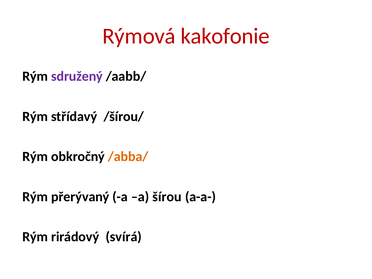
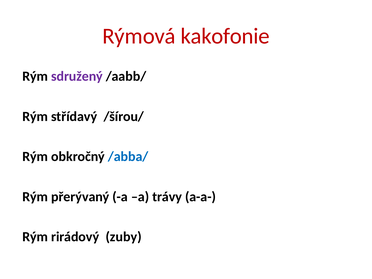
/abba/ colour: orange -> blue
šírou: šírou -> trávy
svírá: svírá -> zuby
